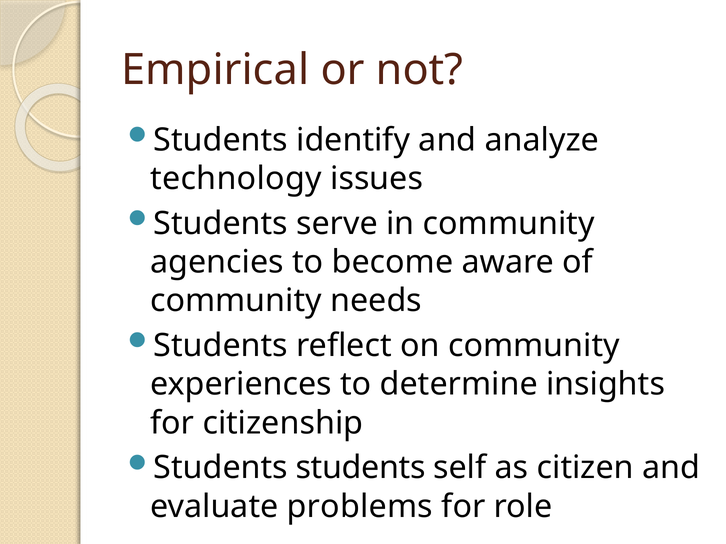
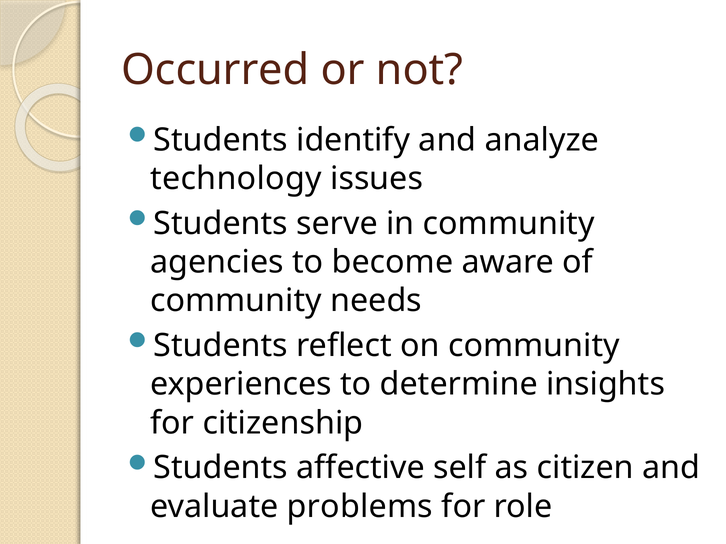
Empirical: Empirical -> Occurred
Students students: students -> affective
